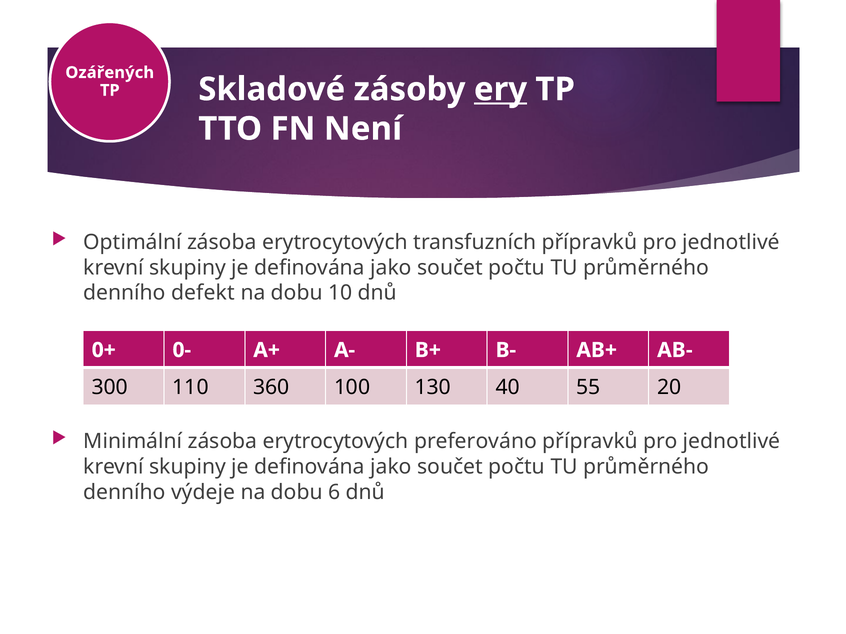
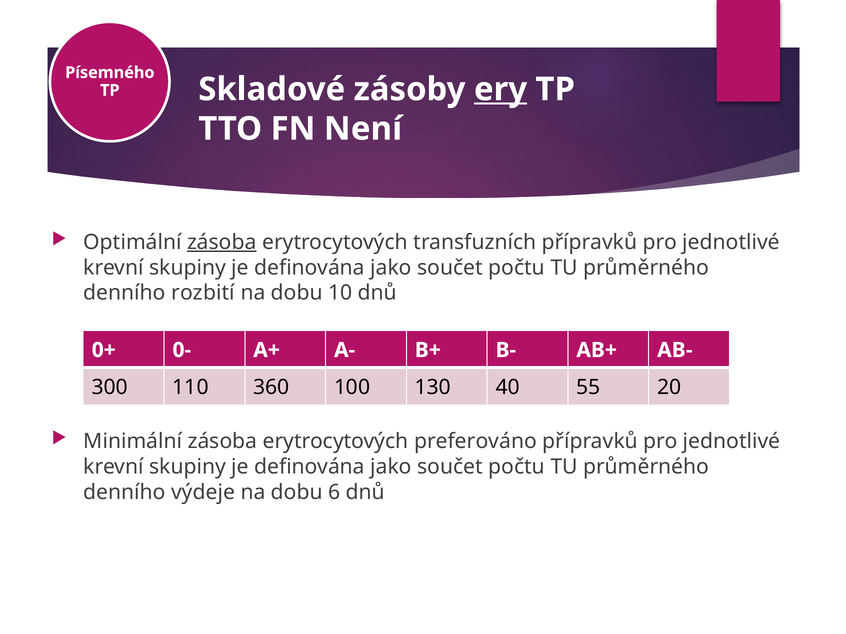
Ozářených: Ozářených -> Písemného
zásoba at (222, 242) underline: none -> present
defekt: defekt -> rozbití
